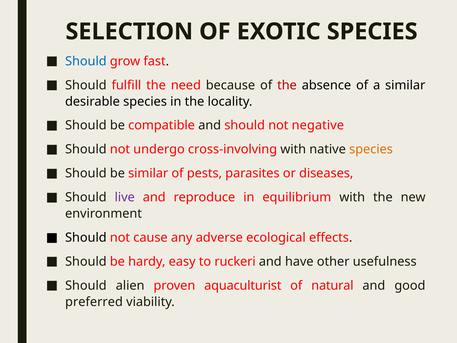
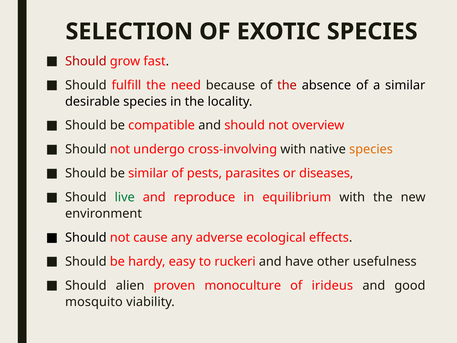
Should at (86, 61) colour: blue -> red
negative: negative -> overview
live colour: purple -> green
aquaculturist: aquaculturist -> monoculture
natural: natural -> irideus
preferred: preferred -> mosquito
